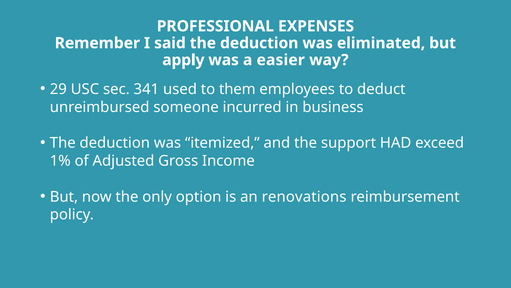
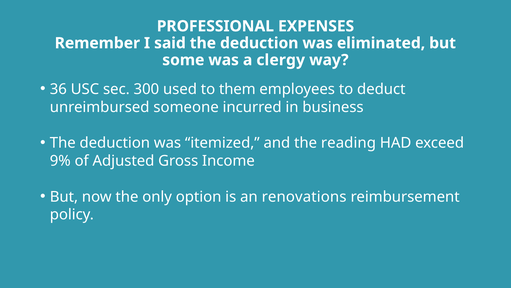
apply: apply -> some
easier: easier -> clergy
29: 29 -> 36
341: 341 -> 300
support: support -> reading
1%: 1% -> 9%
